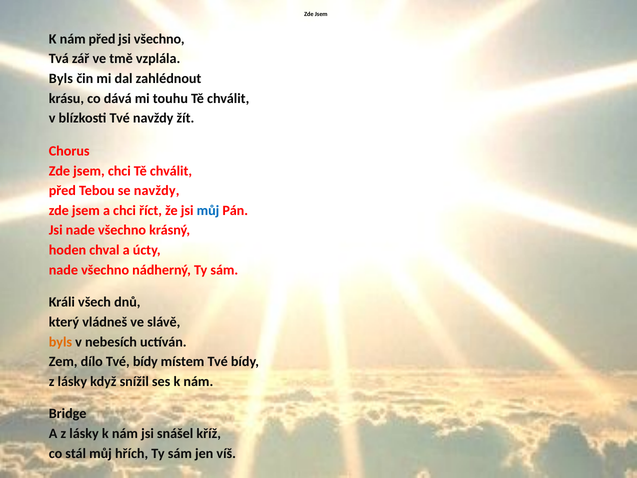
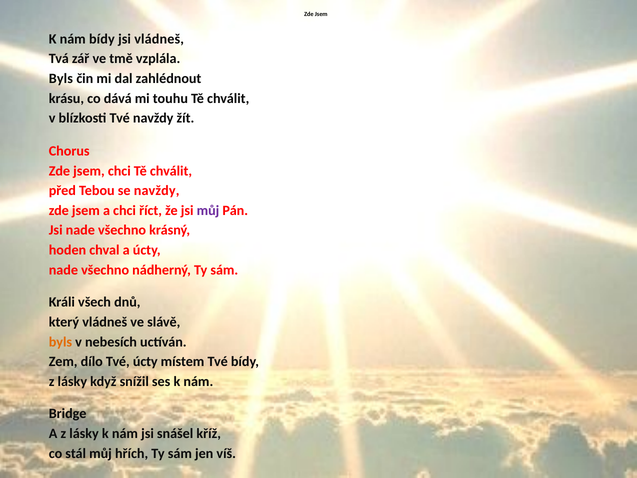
nám před: před -> bídy
jsi všechno: všechno -> vládneš
můj at (208, 210) colour: blue -> purple
dílo Tvé bídy: bídy -> úcty
